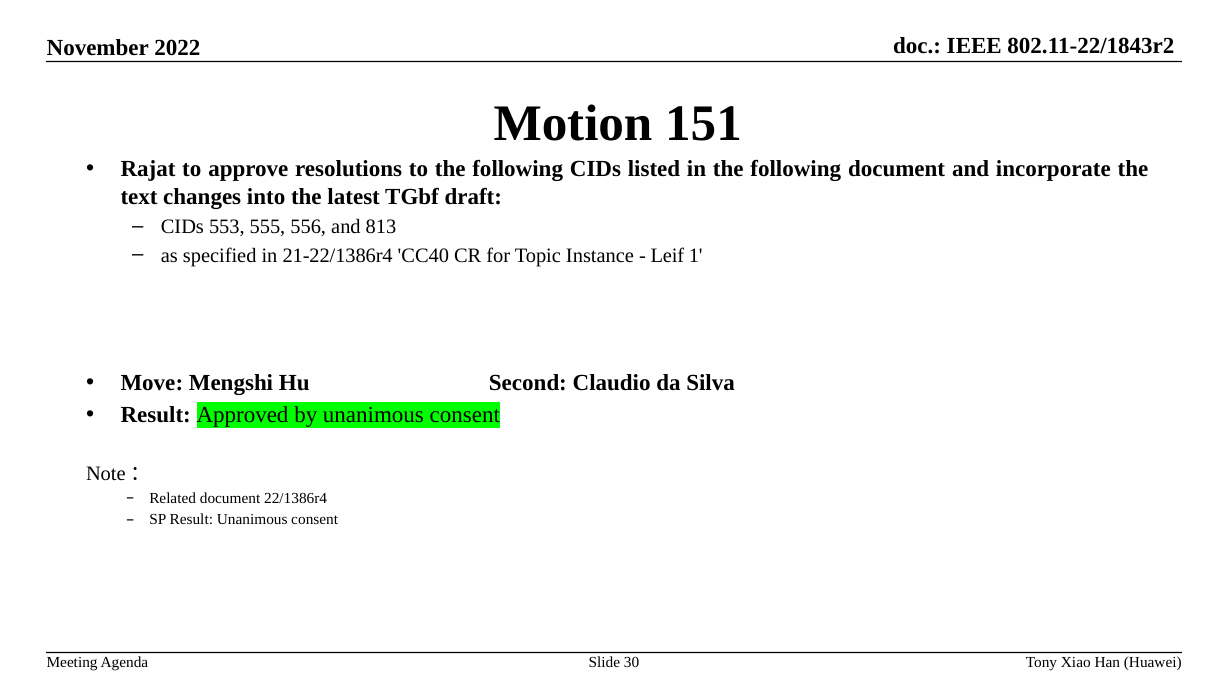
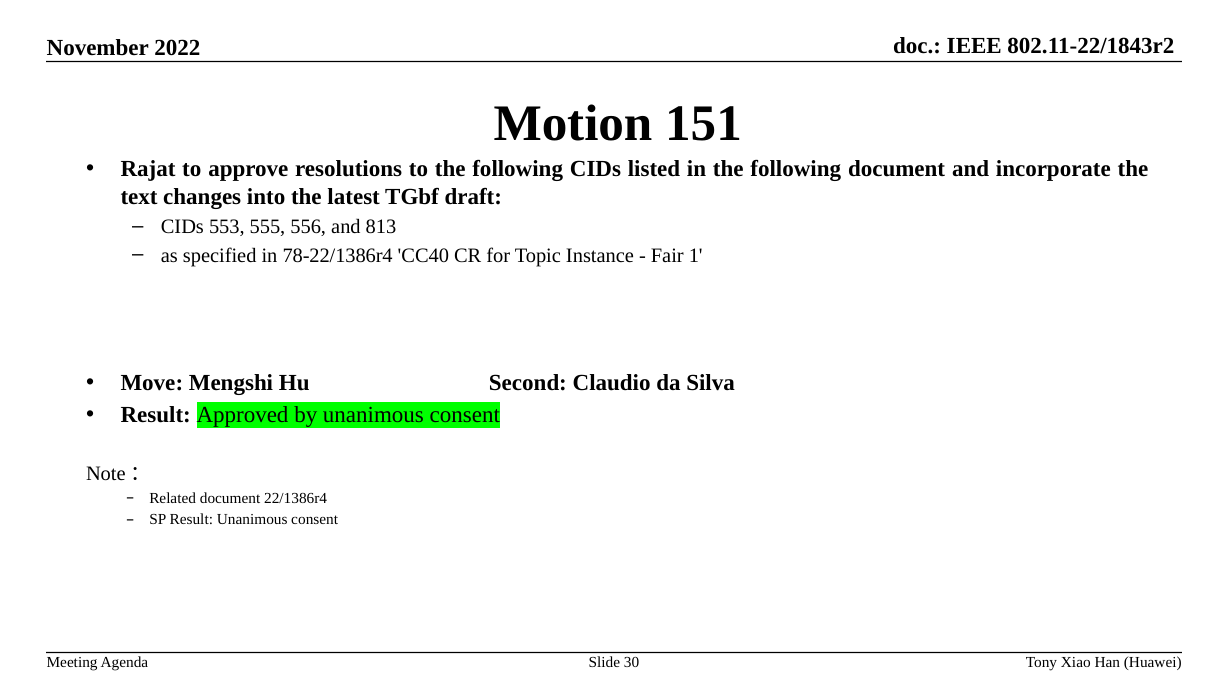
21-22/1386r4: 21-22/1386r4 -> 78-22/1386r4
Leif: Leif -> Fair
